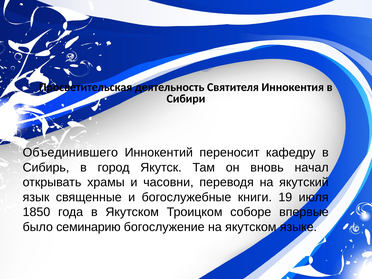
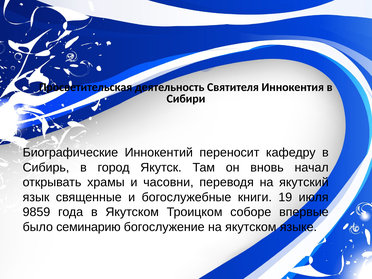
Объединившего: Объединившего -> Биографические
1850: 1850 -> 9859
